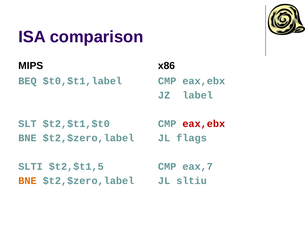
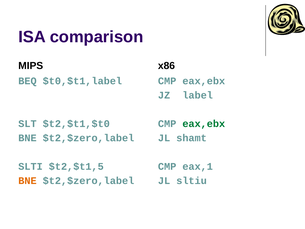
eax,ebx at (204, 124) colour: red -> green
flags: flags -> shamt
eax,7: eax,7 -> eax,1
